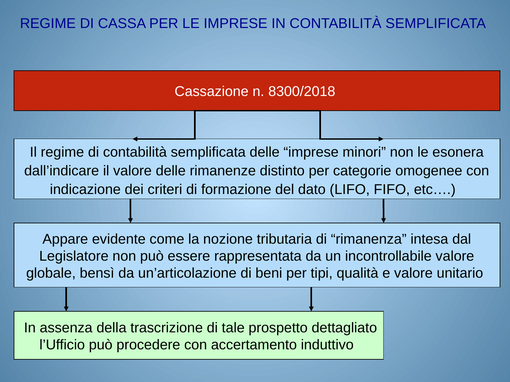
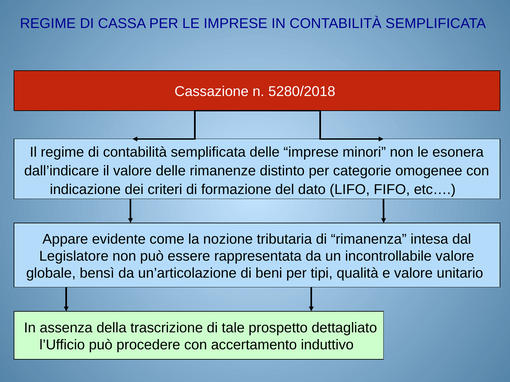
8300/2018: 8300/2018 -> 5280/2018
